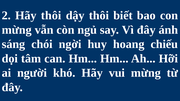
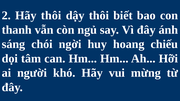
mừng at (17, 30): mừng -> thanh
